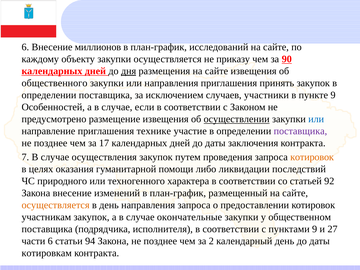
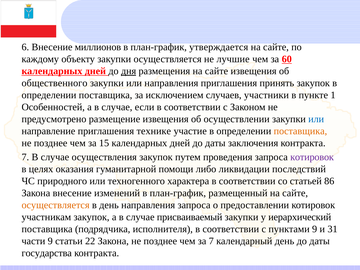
исследований: исследований -> утверждается
приказу: приказу -> лучшие
90: 90 -> 60
пункте 9: 9 -> 1
осуществлении underline: present -> none
поставщика at (300, 131) colour: purple -> orange
17: 17 -> 15
котировок at (312, 157) colour: orange -> purple
92: 92 -> 86
окончательные: окончательные -> присваиваемый
общественном: общественном -> иерархический
27: 27 -> 31
части 6: 6 -> 9
94: 94 -> 22
за 2: 2 -> 7
котировкам: котировкам -> государства
